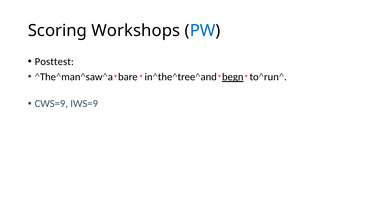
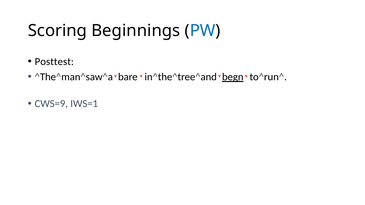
Workshops: Workshops -> Beginnings
IWS=9: IWS=9 -> IWS=1
